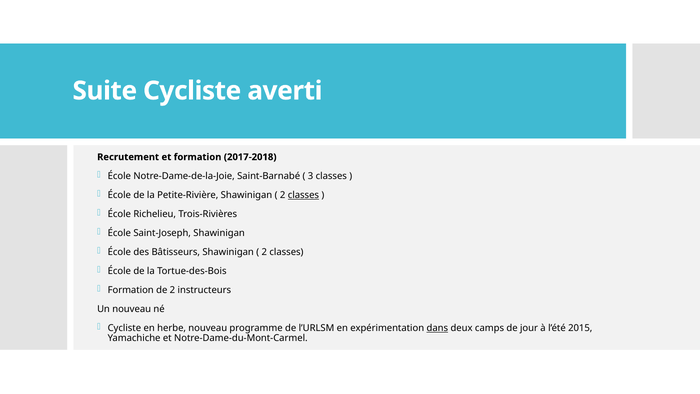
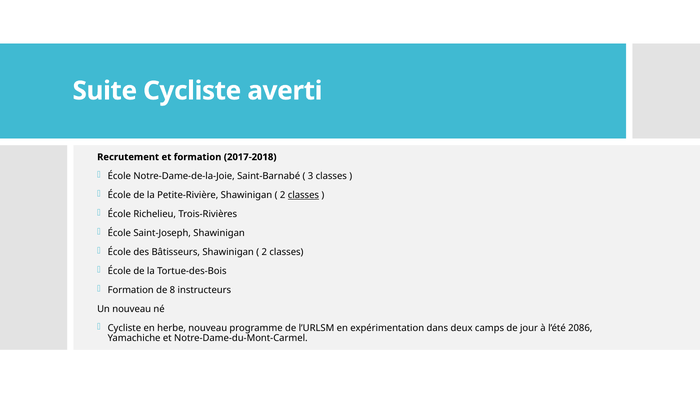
de 2: 2 -> 8
dans underline: present -> none
2015: 2015 -> 2086
